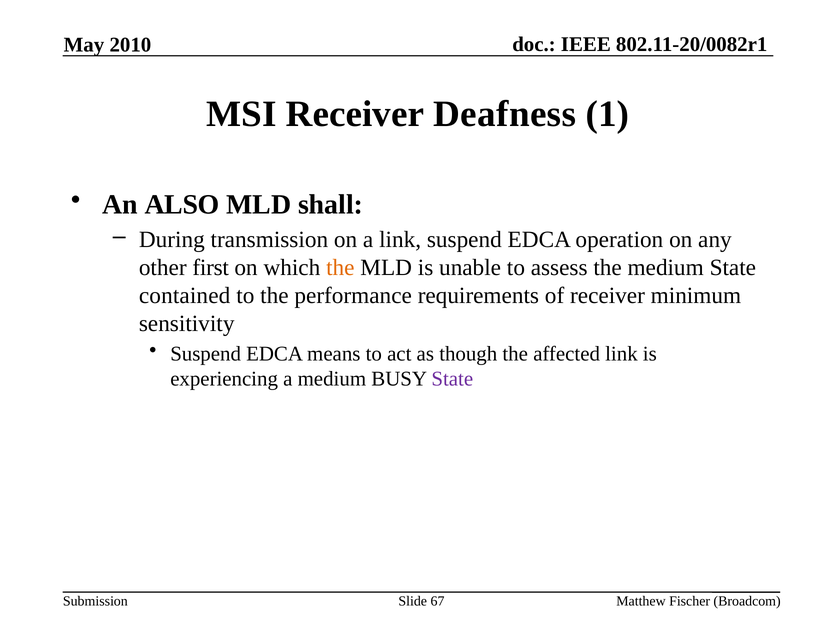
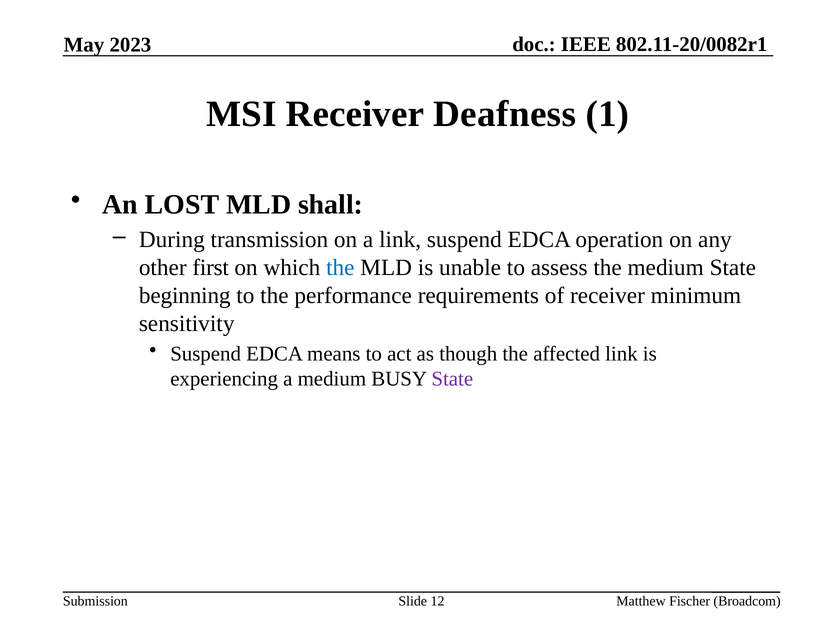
2010: 2010 -> 2023
ALSO: ALSO -> LOST
the at (340, 268) colour: orange -> blue
contained: contained -> beginning
67: 67 -> 12
